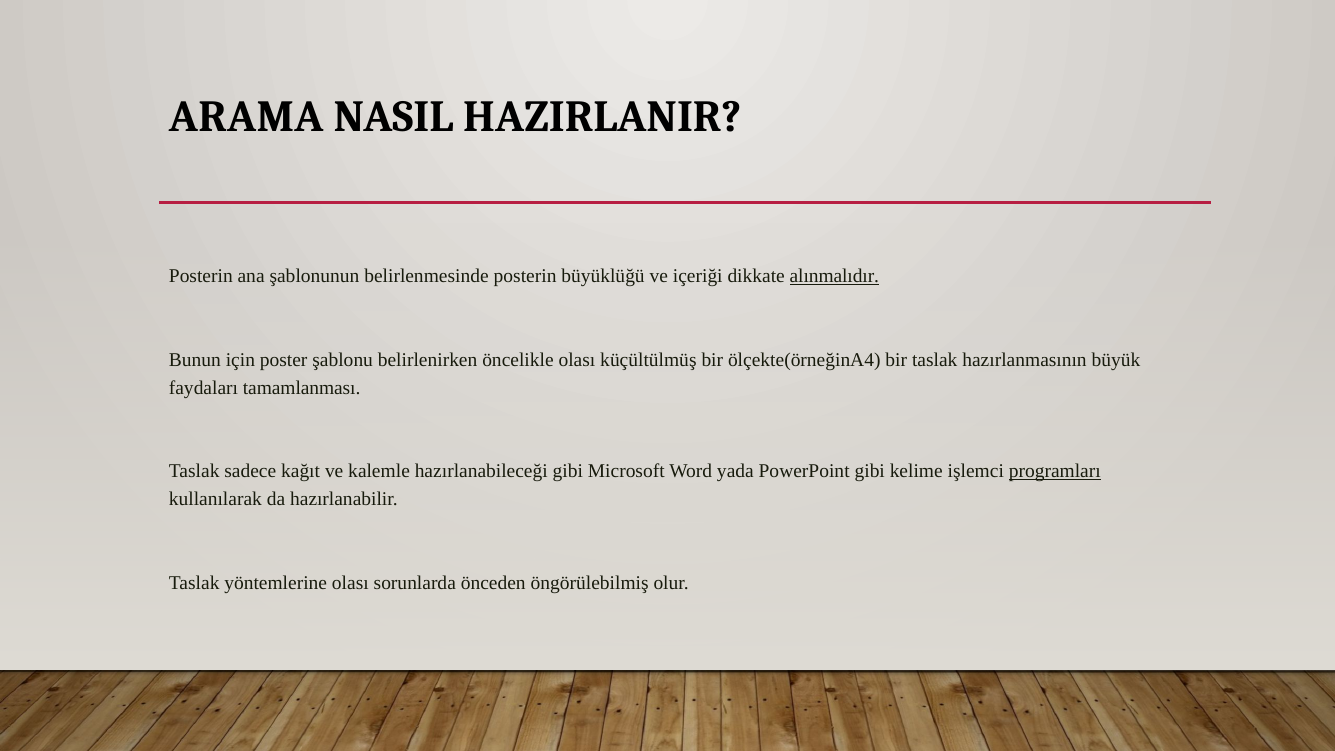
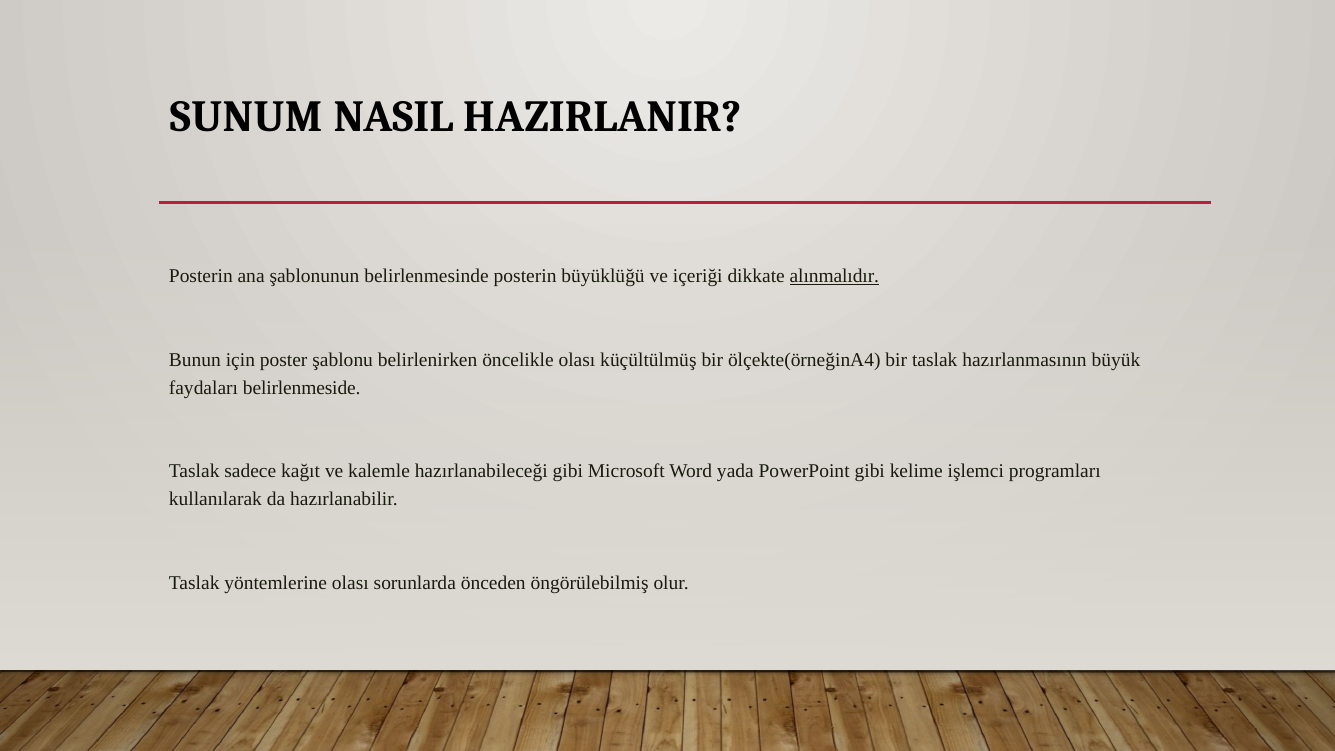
ARAMA: ARAMA -> SUNUM
tamamlanması: tamamlanması -> belirlenmeside
programları underline: present -> none
